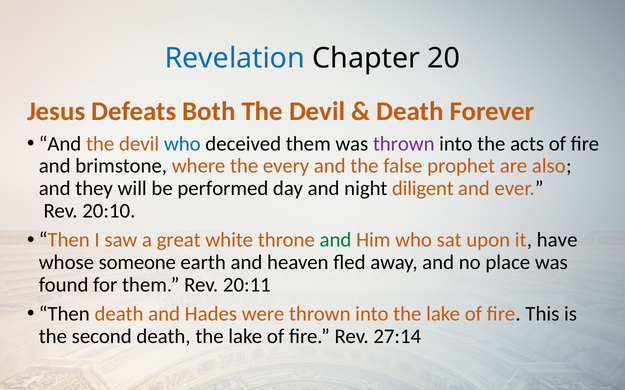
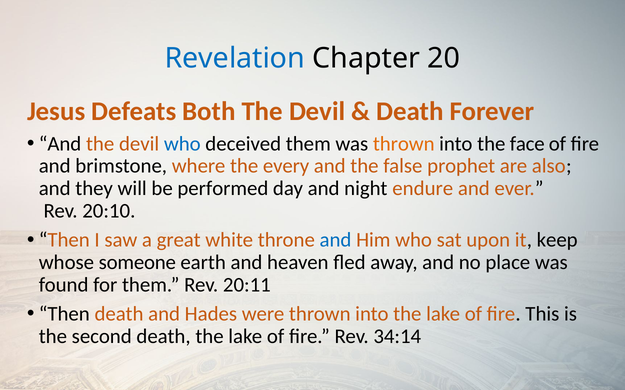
thrown at (404, 144) colour: purple -> orange
acts: acts -> face
diligent: diligent -> endure
and at (336, 240) colour: green -> blue
have: have -> keep
27:14: 27:14 -> 34:14
